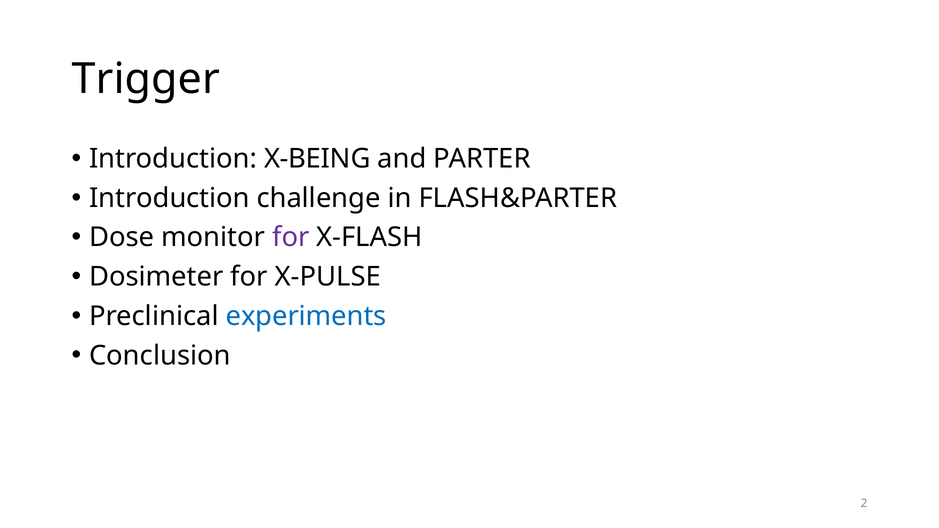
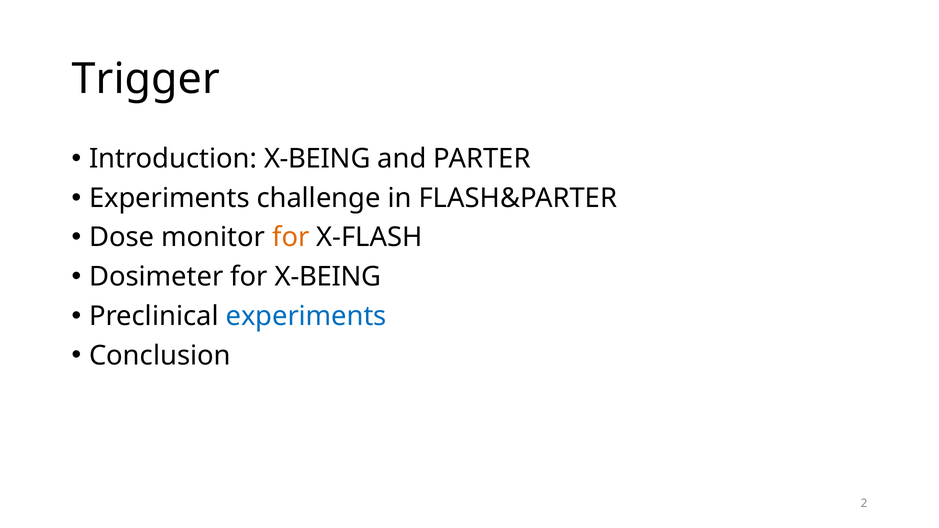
Introduction at (169, 198): Introduction -> Experiments
for at (291, 238) colour: purple -> orange
for X-PULSE: X-PULSE -> X-BEING
